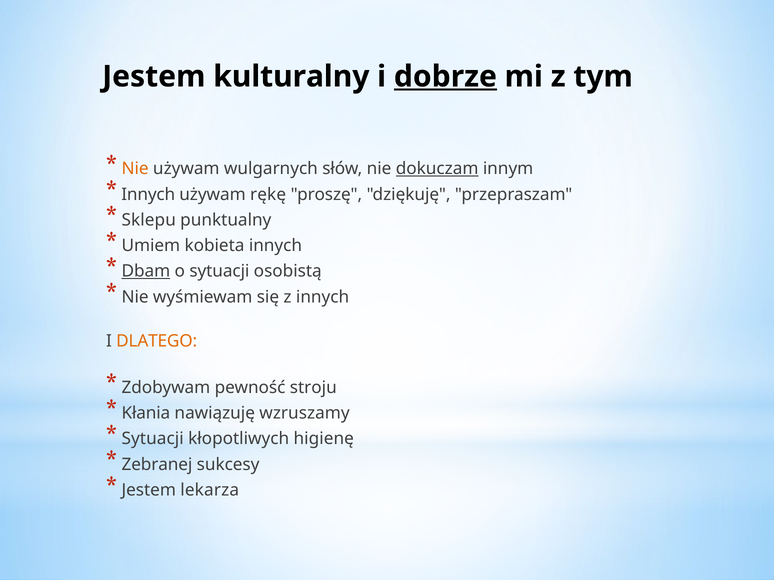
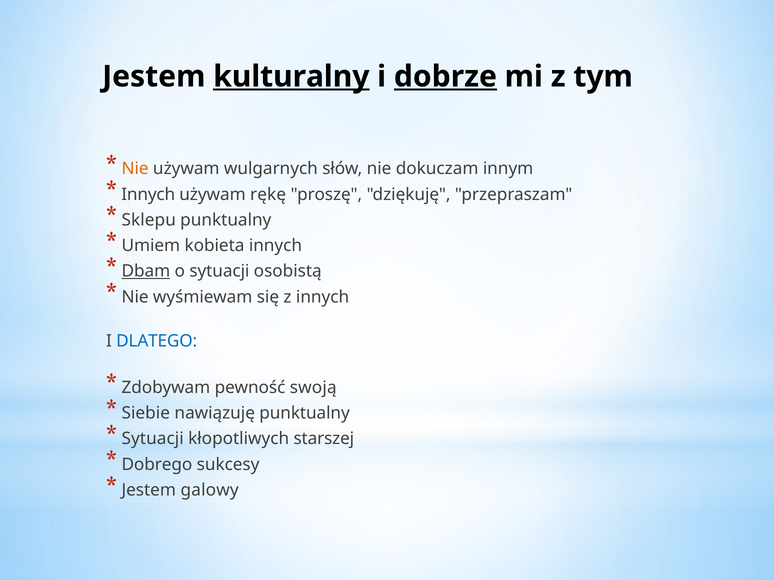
kulturalny underline: none -> present
dokuczam underline: present -> none
DLATEGO colour: orange -> blue
stroju: stroju -> swoją
Kłania: Kłania -> Siebie
nawiązuję wzruszamy: wzruszamy -> punktualny
higienę: higienę -> starszej
Zebranej: Zebranej -> Dobrego
lekarza: lekarza -> galowy
